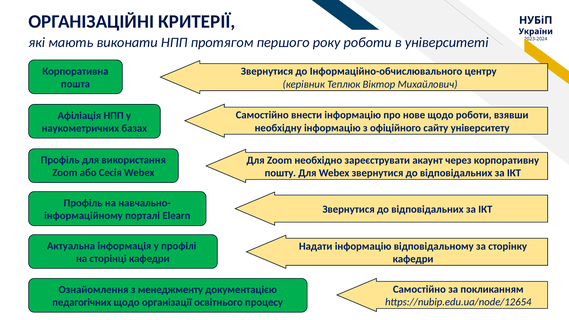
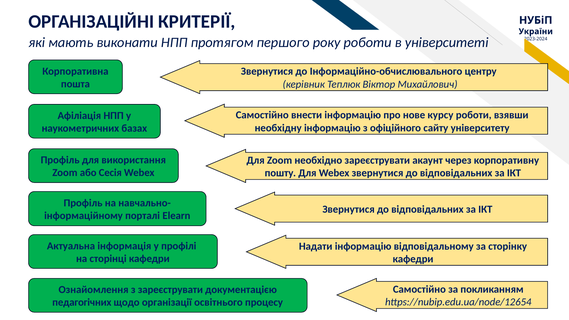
нове щодо: щодо -> курсу
з менеджменту: менеджменту -> зареєструвати
